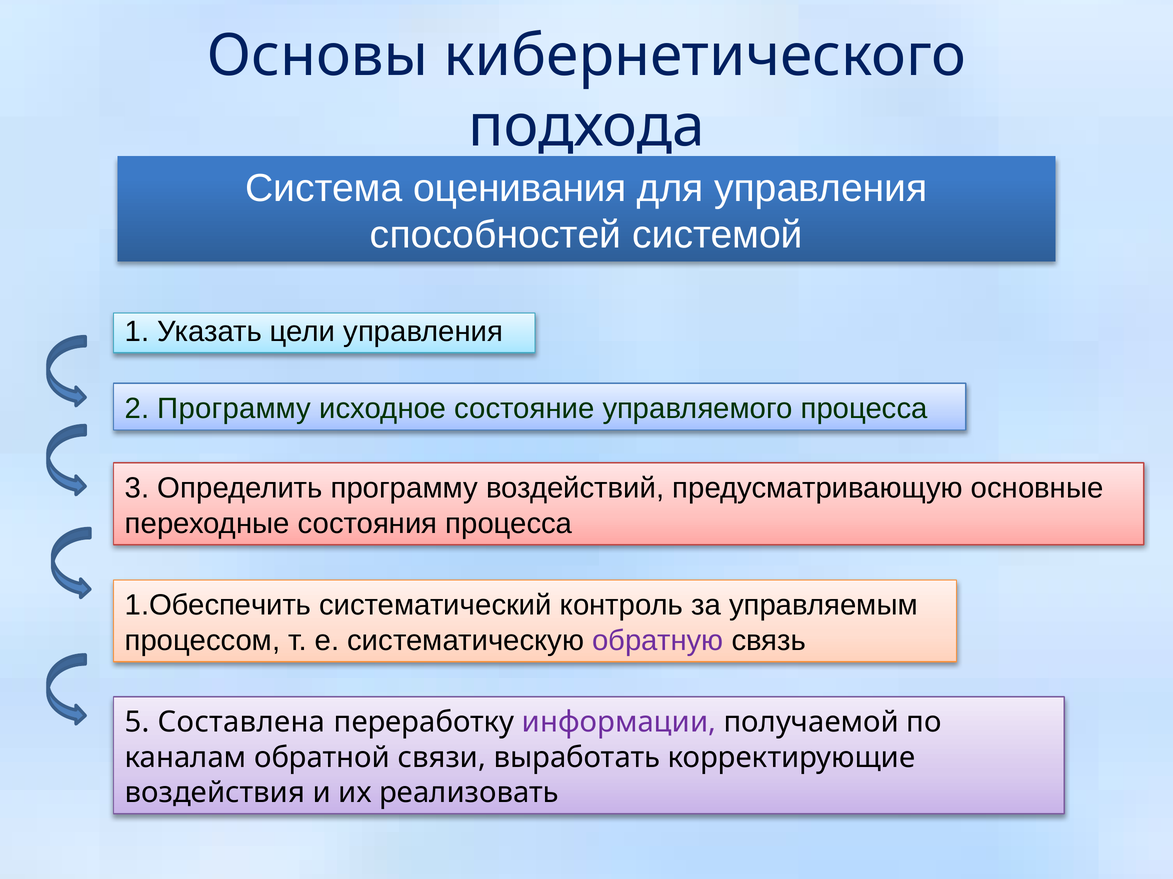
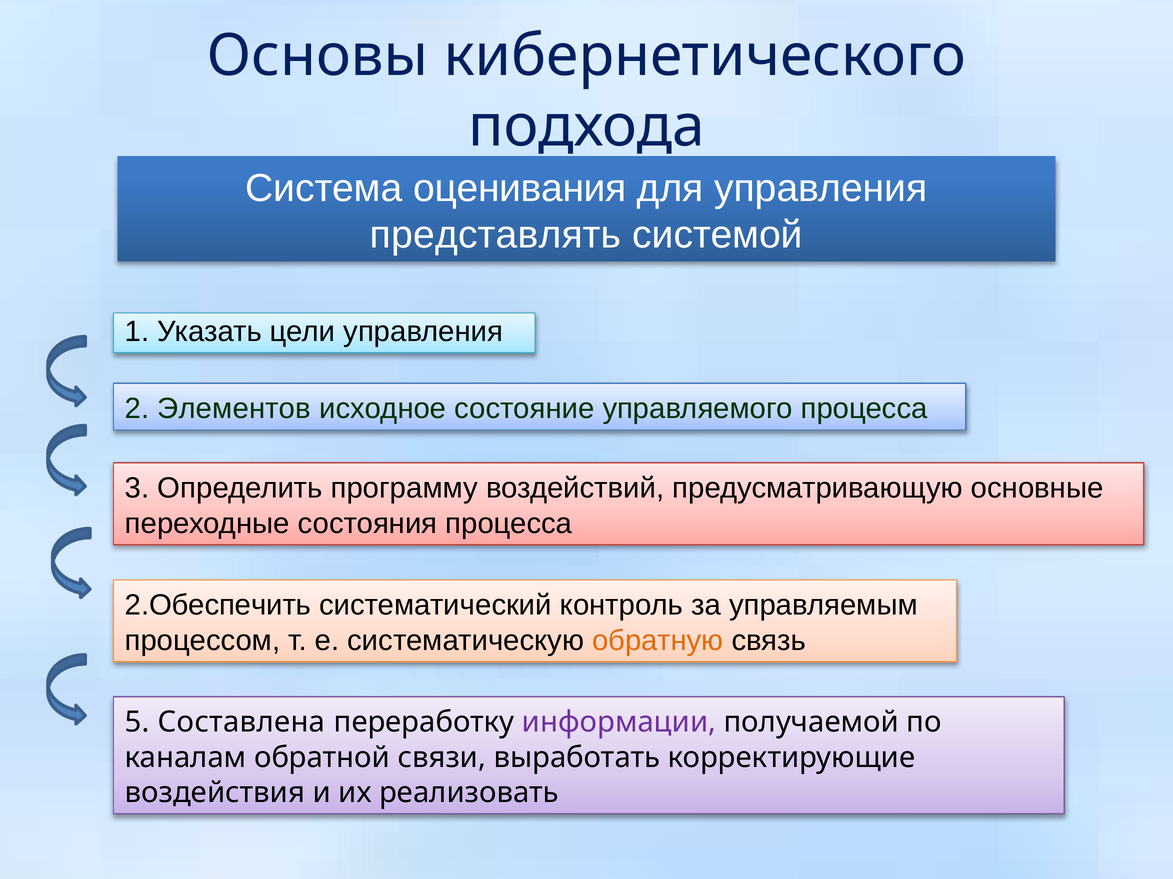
способностей: способностей -> представлять
2 Программу: Программу -> Элементов
1.Обеспечить: 1.Обеспечить -> 2.Обеспечить
обратную colour: purple -> orange
